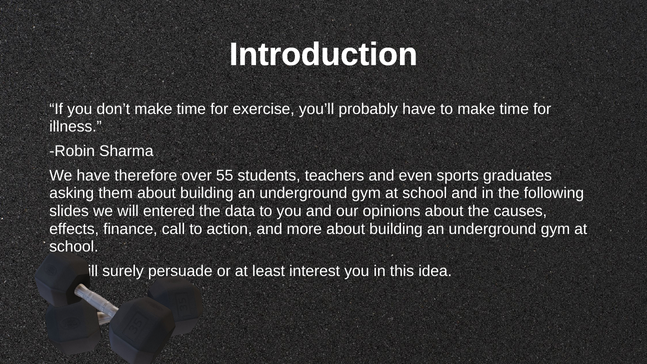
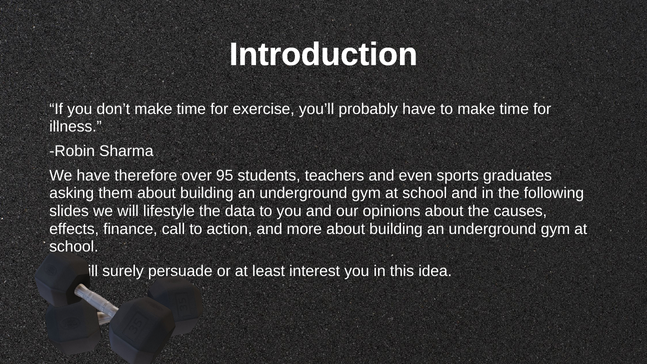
55: 55 -> 95
entered: entered -> lifestyle
